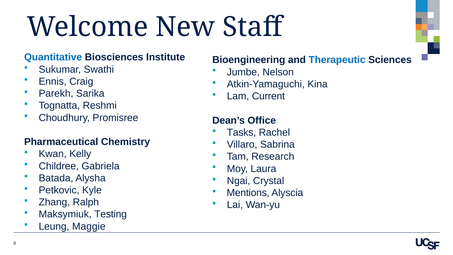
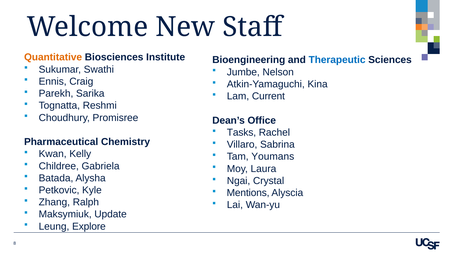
Quantitative colour: blue -> orange
Research: Research -> Youmans
Testing: Testing -> Update
Maggie: Maggie -> Explore
